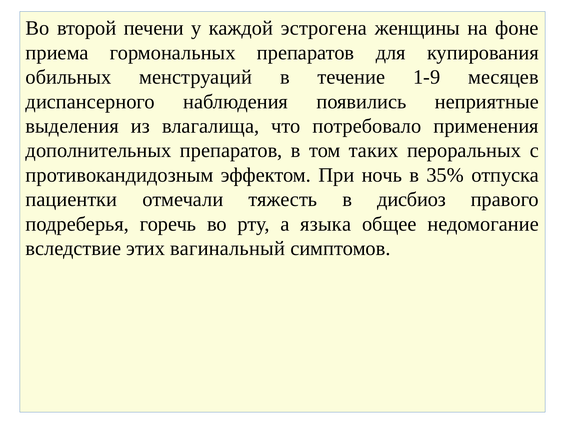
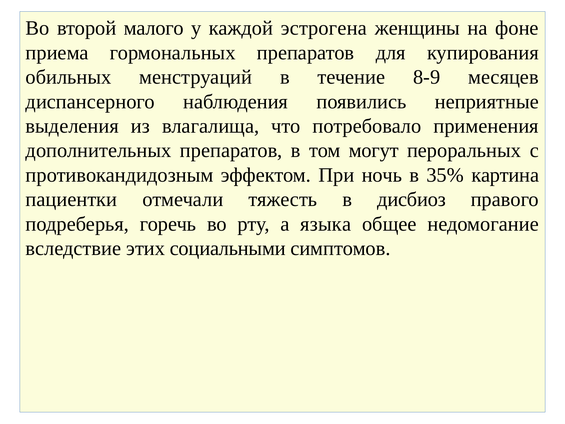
печени: печени -> малого
1-9: 1-9 -> 8-9
таких: таких -> могут
отпуска: отпуска -> картина
вагинальный: вагинальный -> социальными
